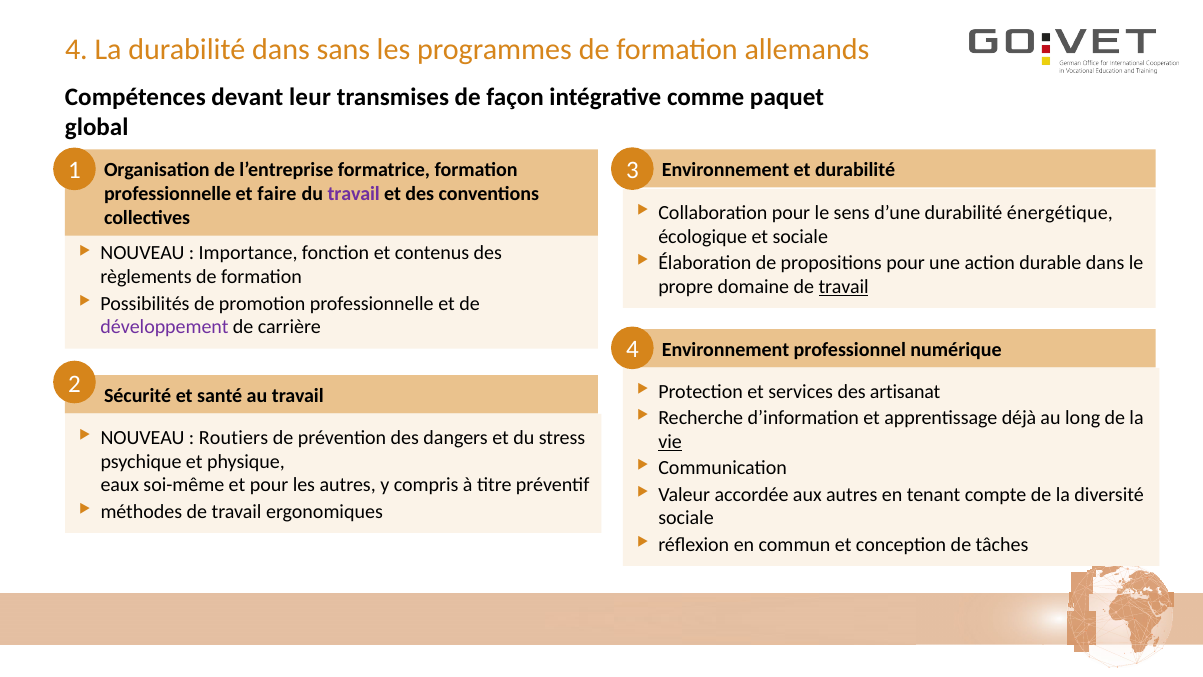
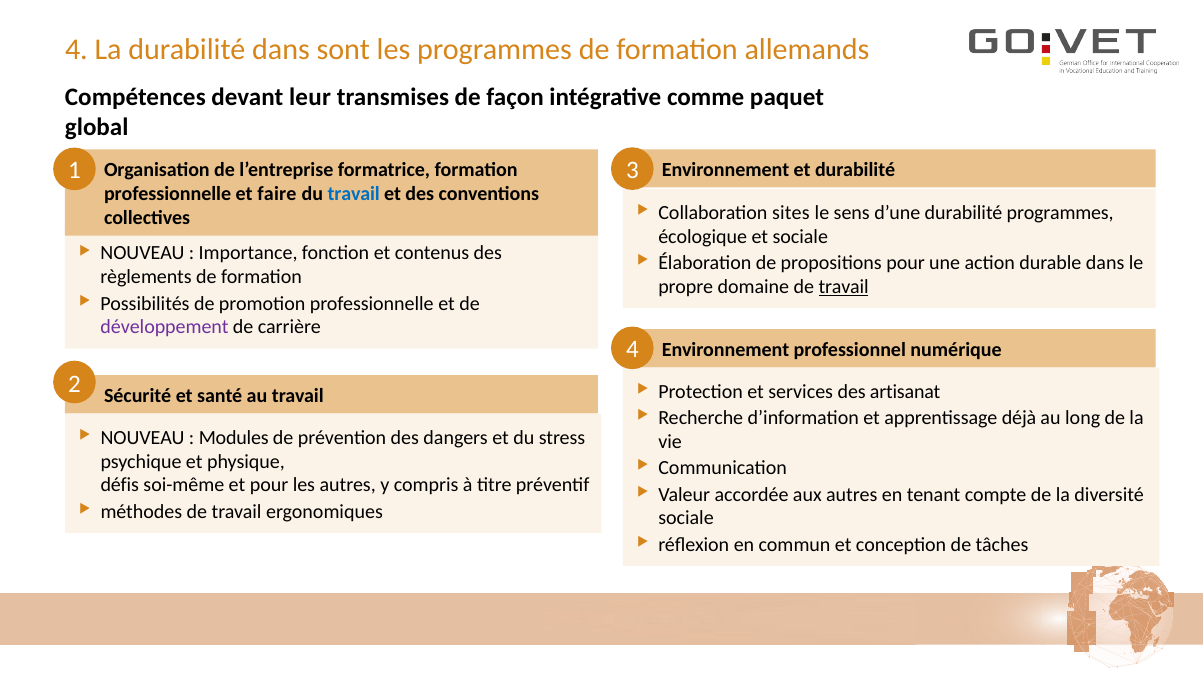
sans: sans -> sont
travail at (354, 194) colour: purple -> blue
Collaboration pour: pour -> sites
durabilité énergétique: énergétique -> programmes
Routiers: Routiers -> Modules
vie underline: present -> none
eaux: eaux -> défis
